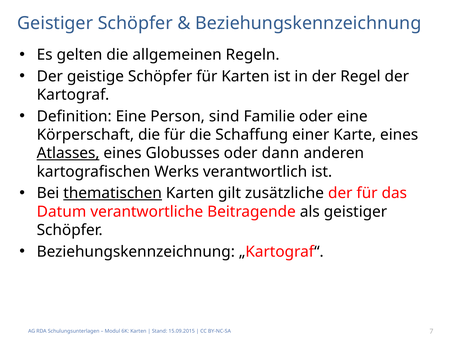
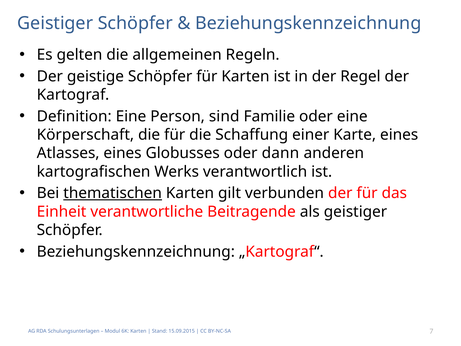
Atlasses underline: present -> none
zusätzliche: zusätzliche -> verbunden
Datum: Datum -> Einheit
